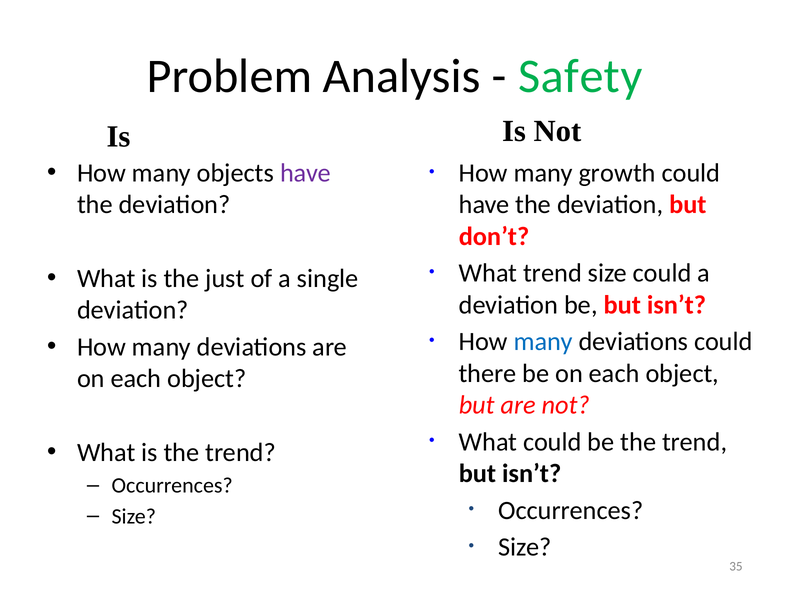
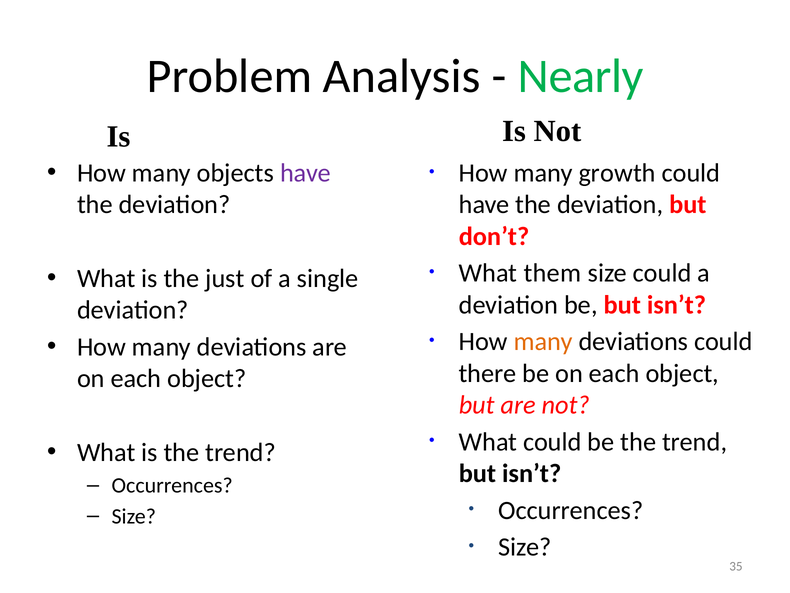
Safety: Safety -> Nearly
What trend: trend -> them
many at (543, 341) colour: blue -> orange
